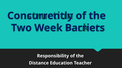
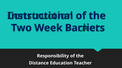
Concurrently: Concurrently -> Instructional
